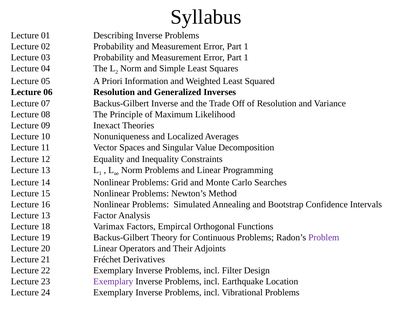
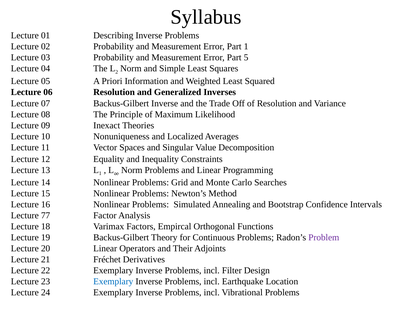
1 at (246, 58): 1 -> 5
13 at (46, 215): 13 -> 77
Exemplary at (113, 281) colour: purple -> blue
